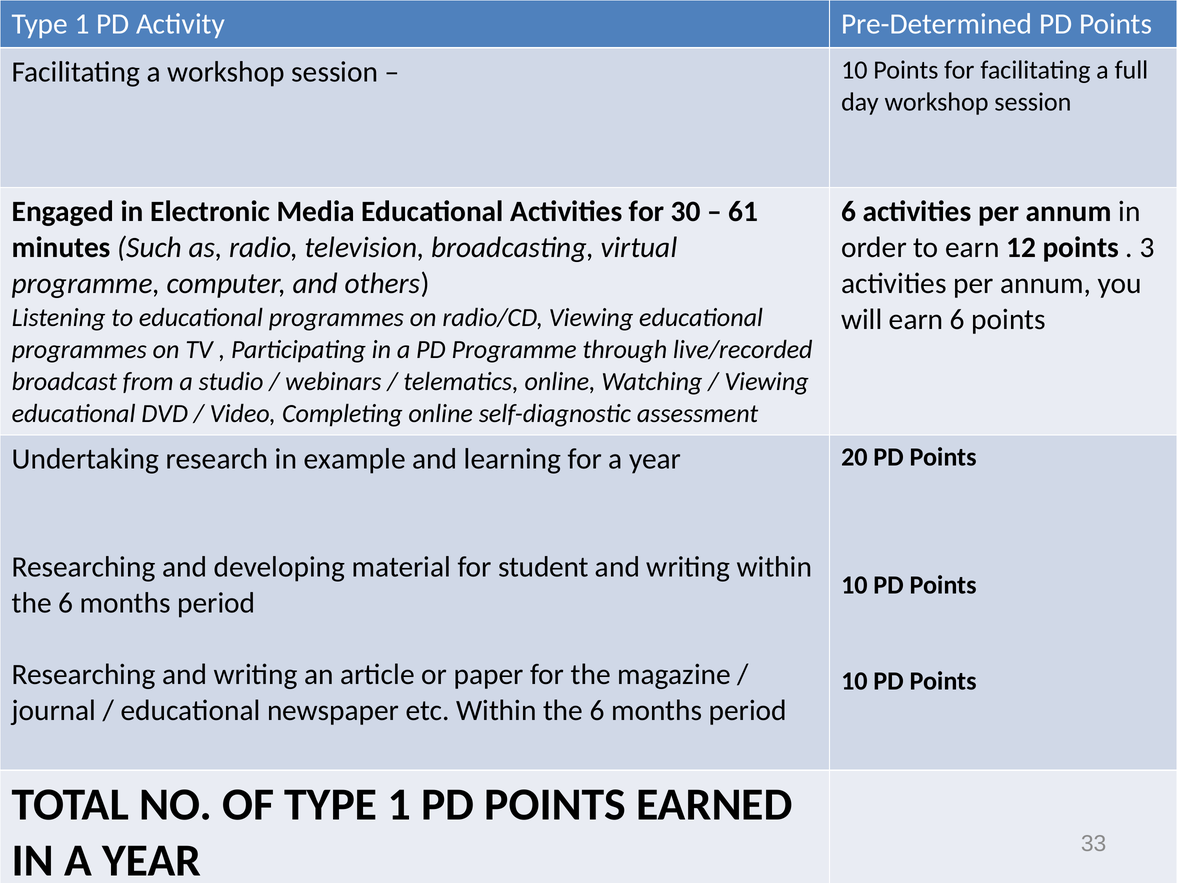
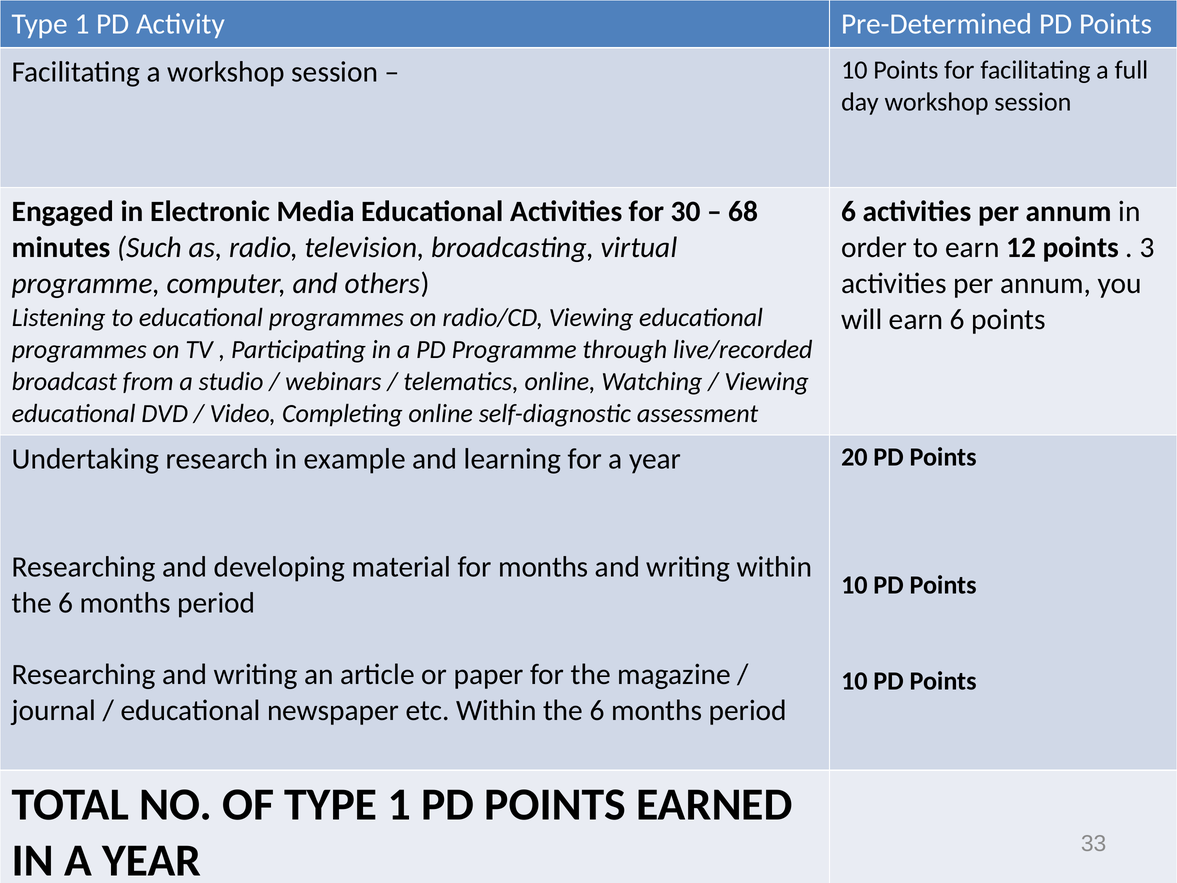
61: 61 -> 68
for student: student -> months
